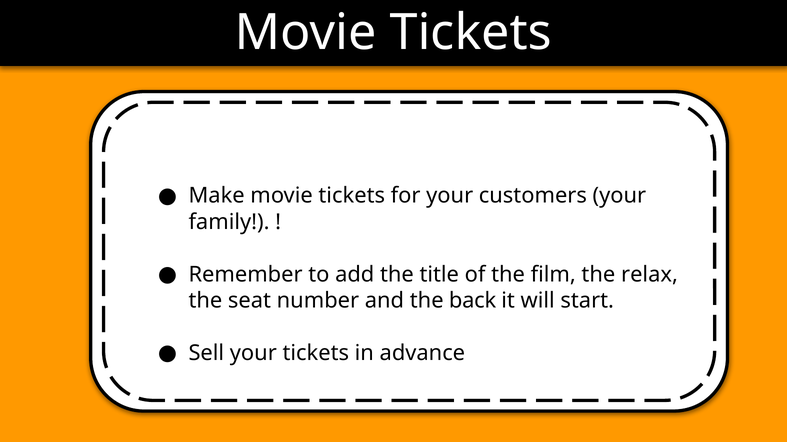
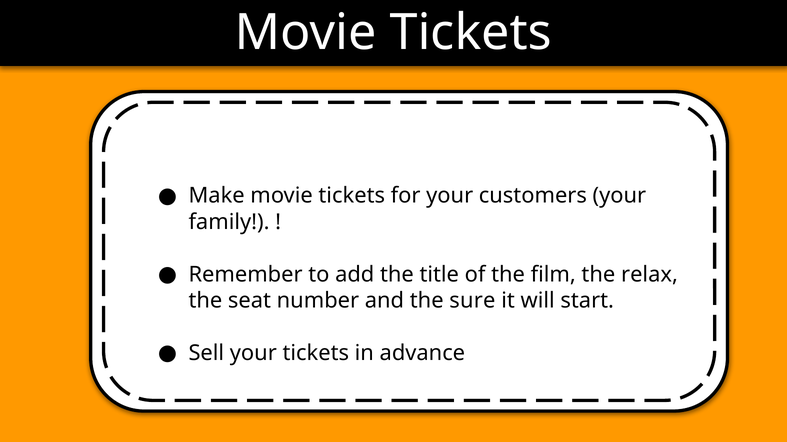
back: back -> sure
